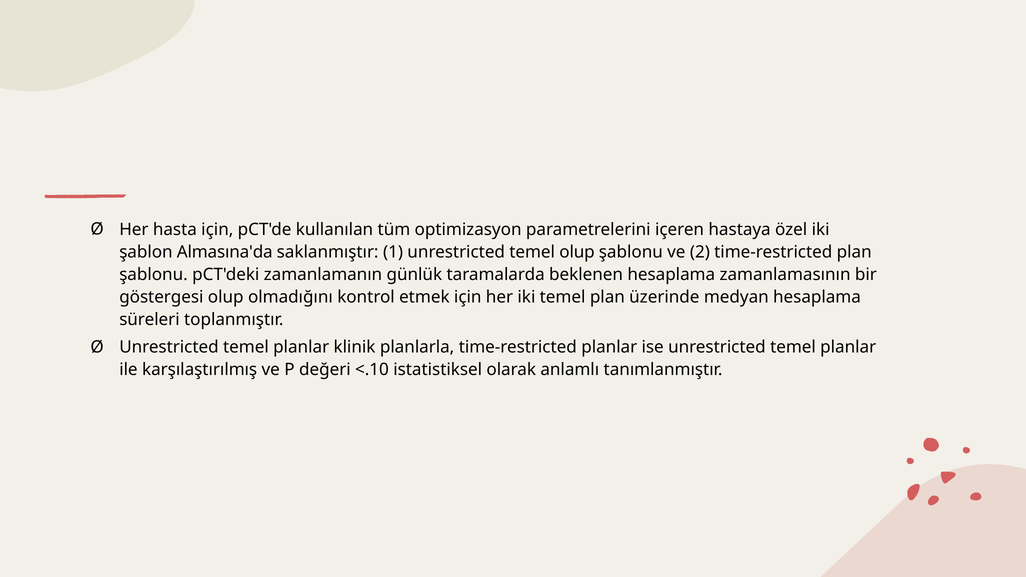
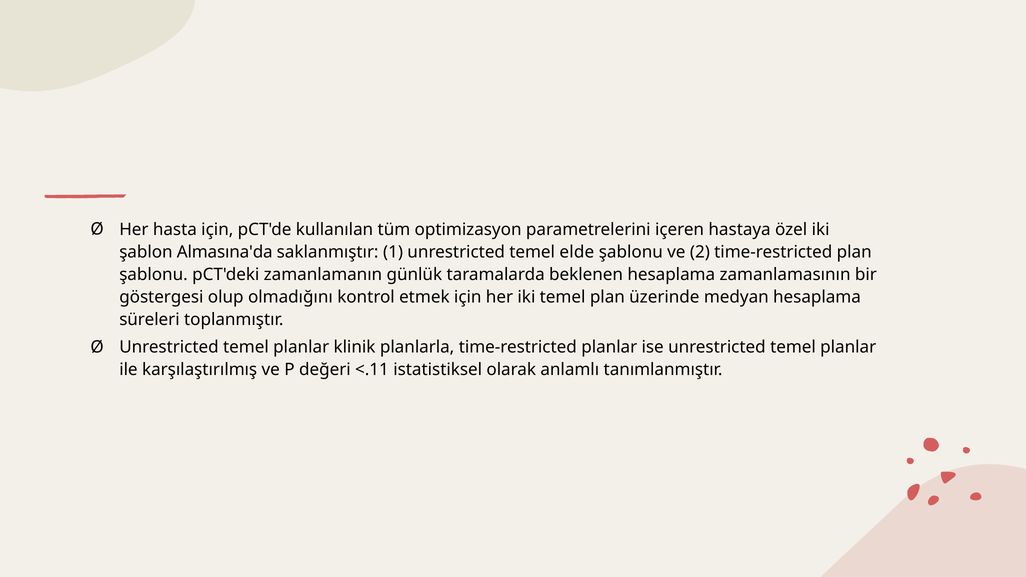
temel olup: olup -> elde
<.10: <.10 -> <.11
